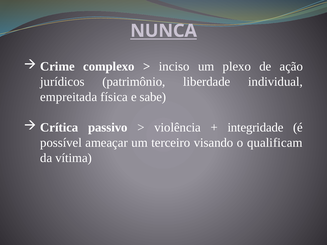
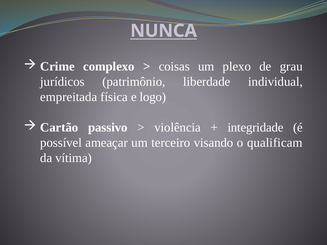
inciso: inciso -> coisas
ação: ação -> grau
sabe: sabe -> logo
Crítica: Crítica -> Cartão
